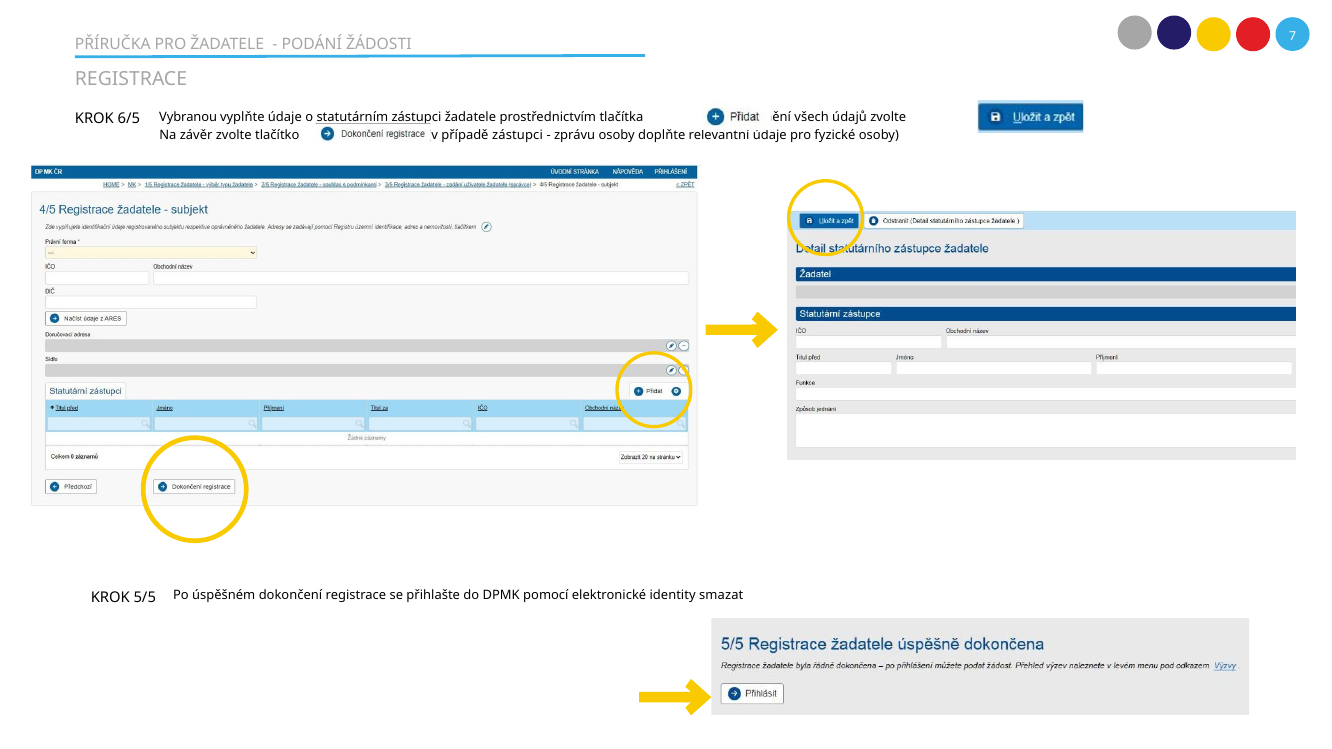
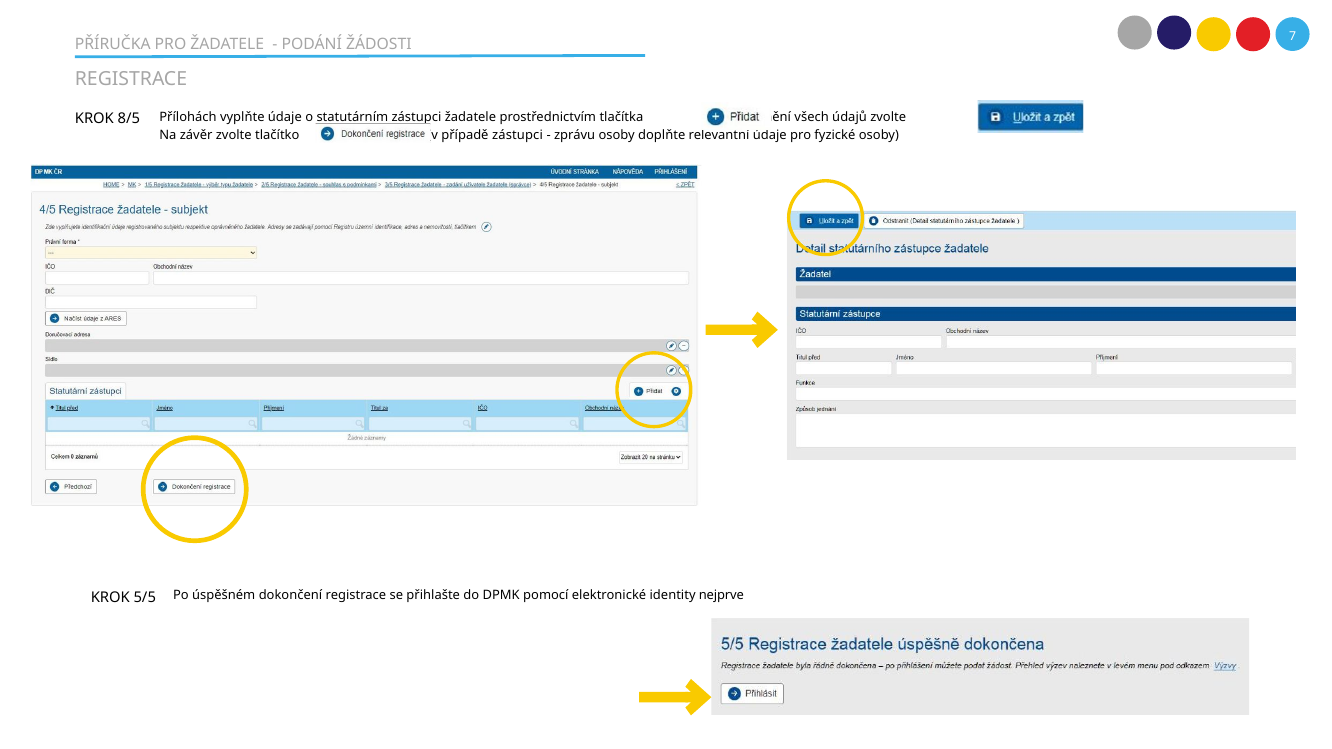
Vybranou: Vybranou -> Přílohách
6/5: 6/5 -> 8/5
smazat: smazat -> nejprve
